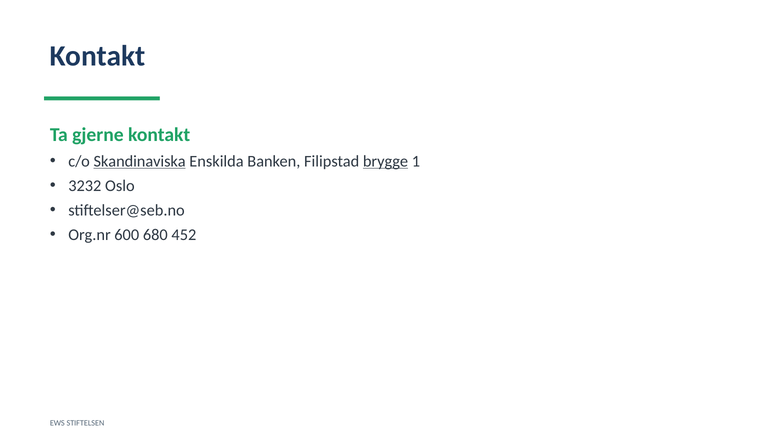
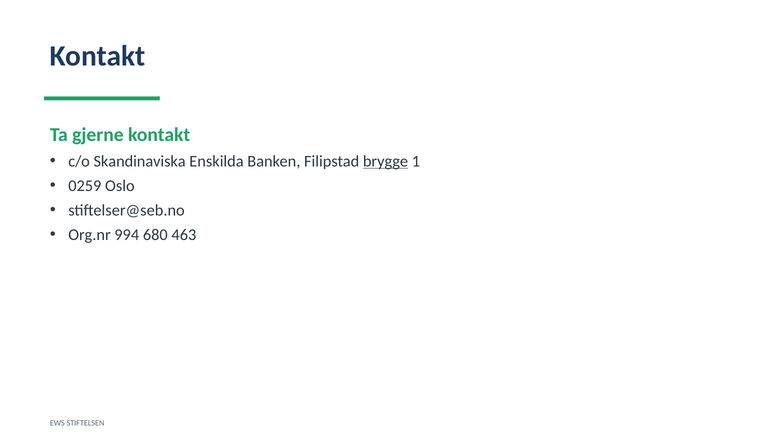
Skandinaviska underline: present -> none
3232: 3232 -> 0259
600: 600 -> 994
452: 452 -> 463
